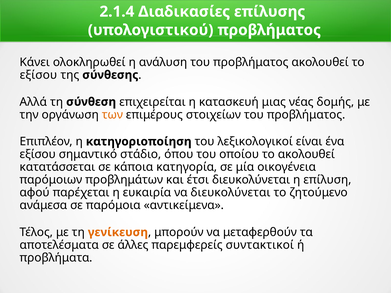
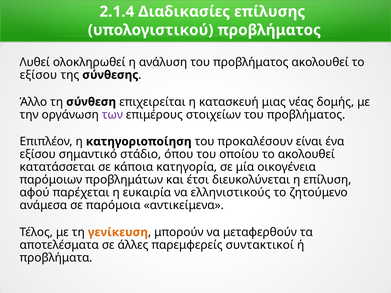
Κάνει: Κάνει -> Λυθεί
Αλλά: Αλλά -> Άλλο
των colour: orange -> purple
λεξικολογικοί: λεξικολογικοί -> προκαλέσουν
να διευκολύνεται: διευκολύνεται -> ελληνιστικούς
